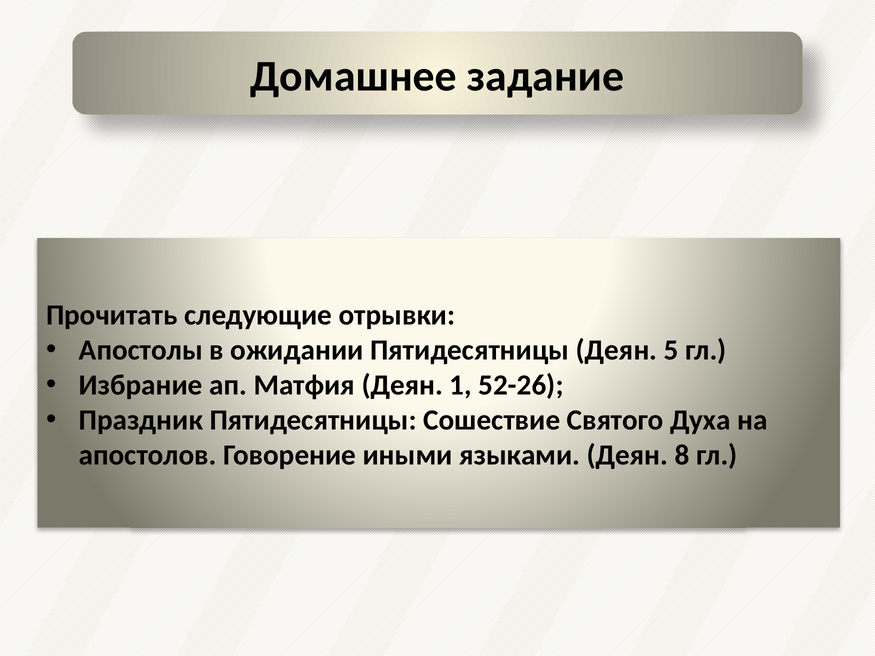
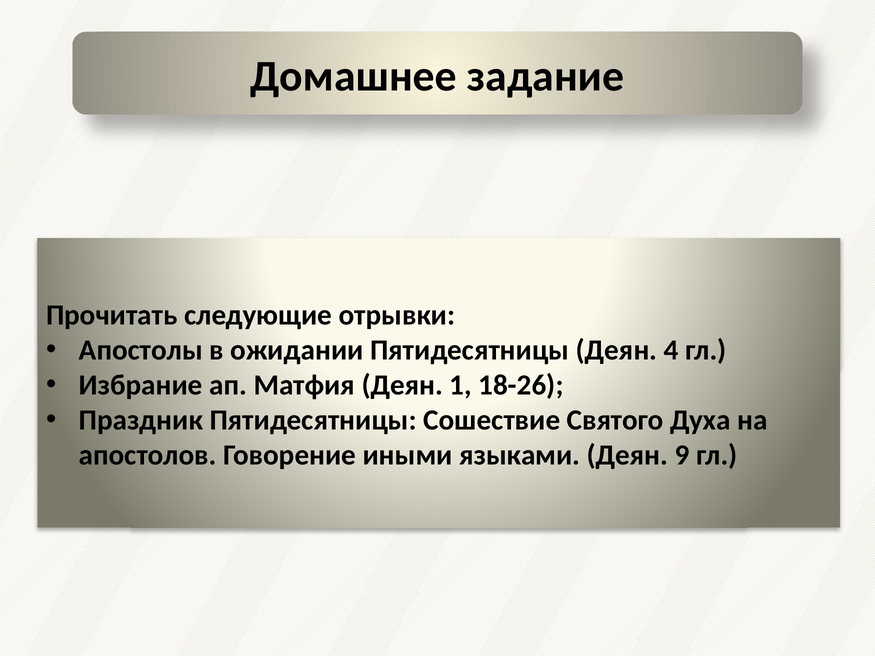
5: 5 -> 4
52-26: 52-26 -> 18-26
8: 8 -> 9
